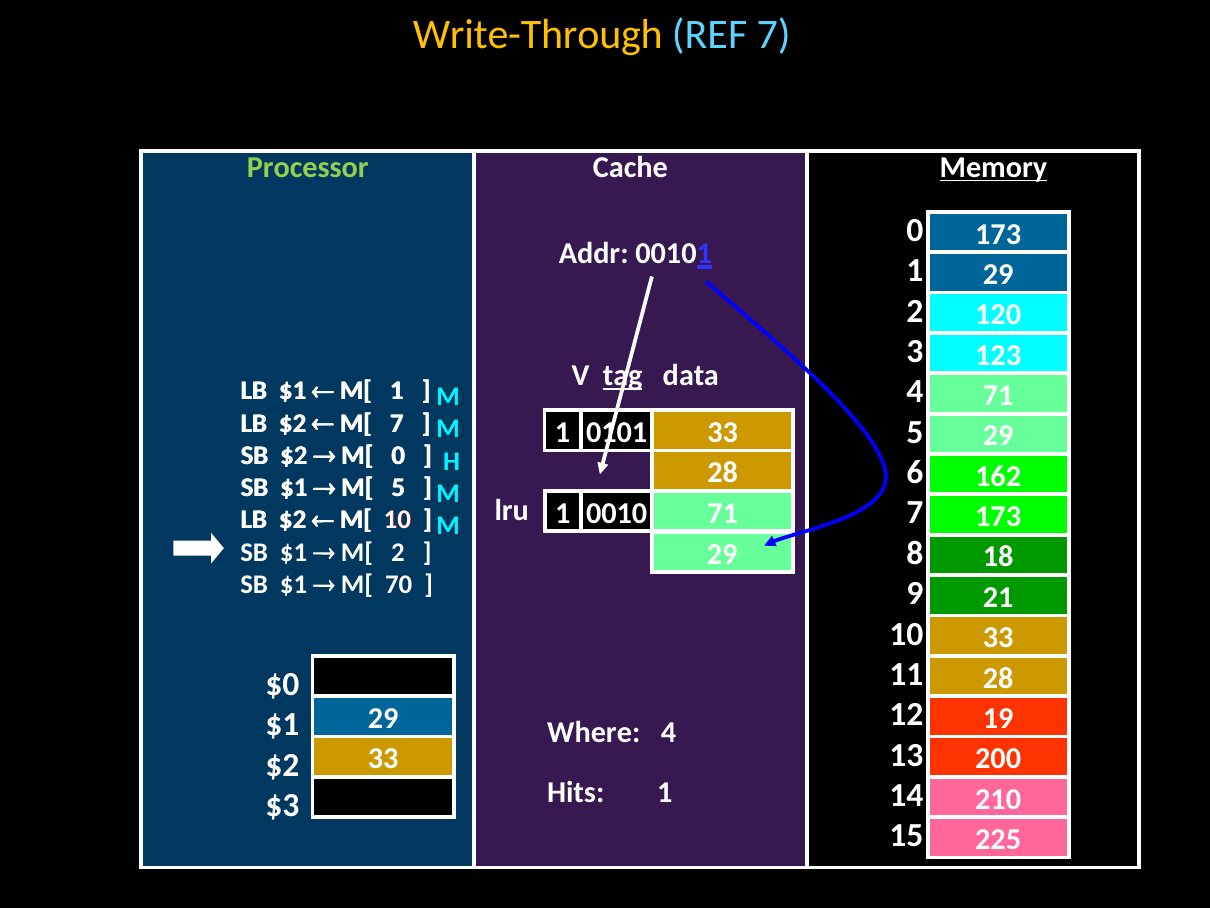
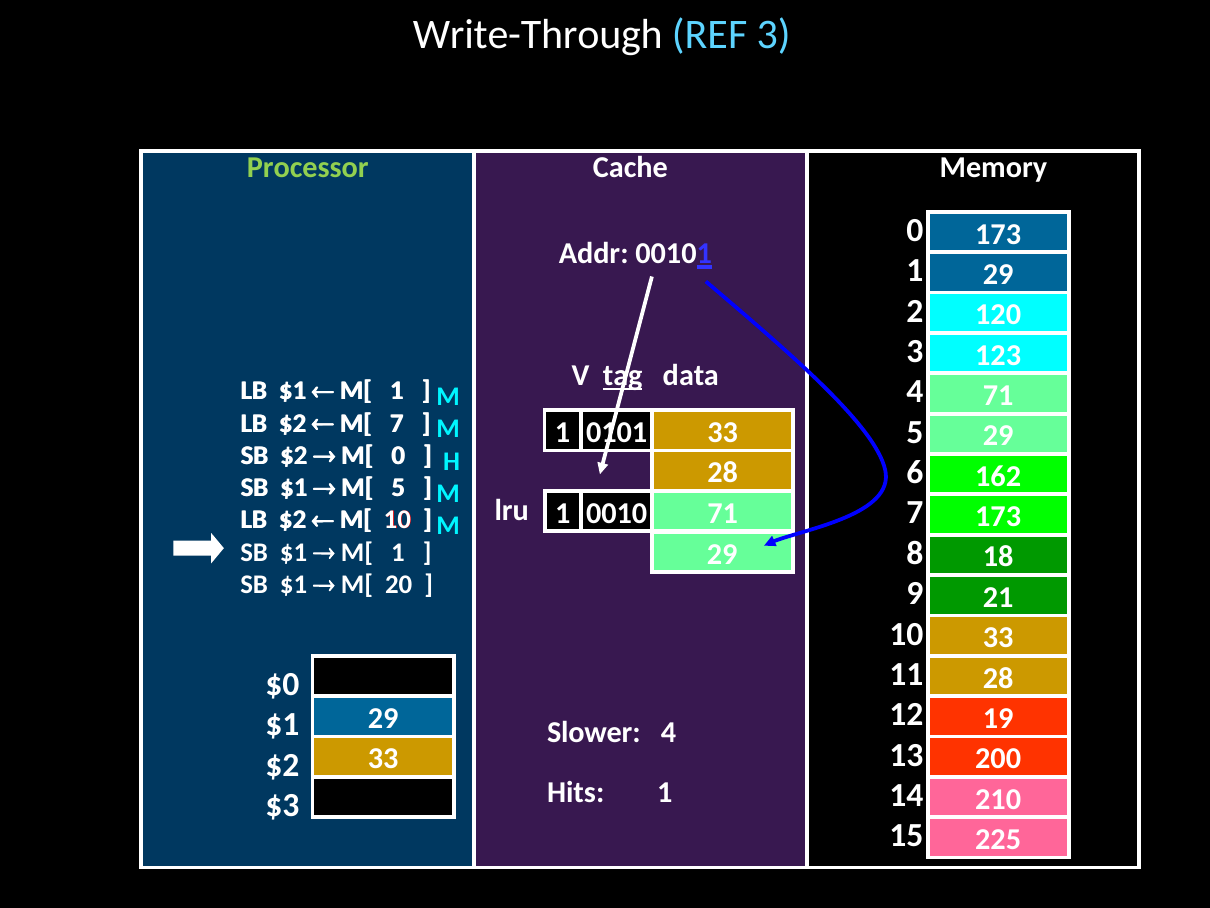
Write-Through colour: yellow -> white
REF 7: 7 -> 3
Memory underline: present -> none
2 at (398, 552): 2 -> 1
70: 70 -> 20
Where: Where -> Slower
